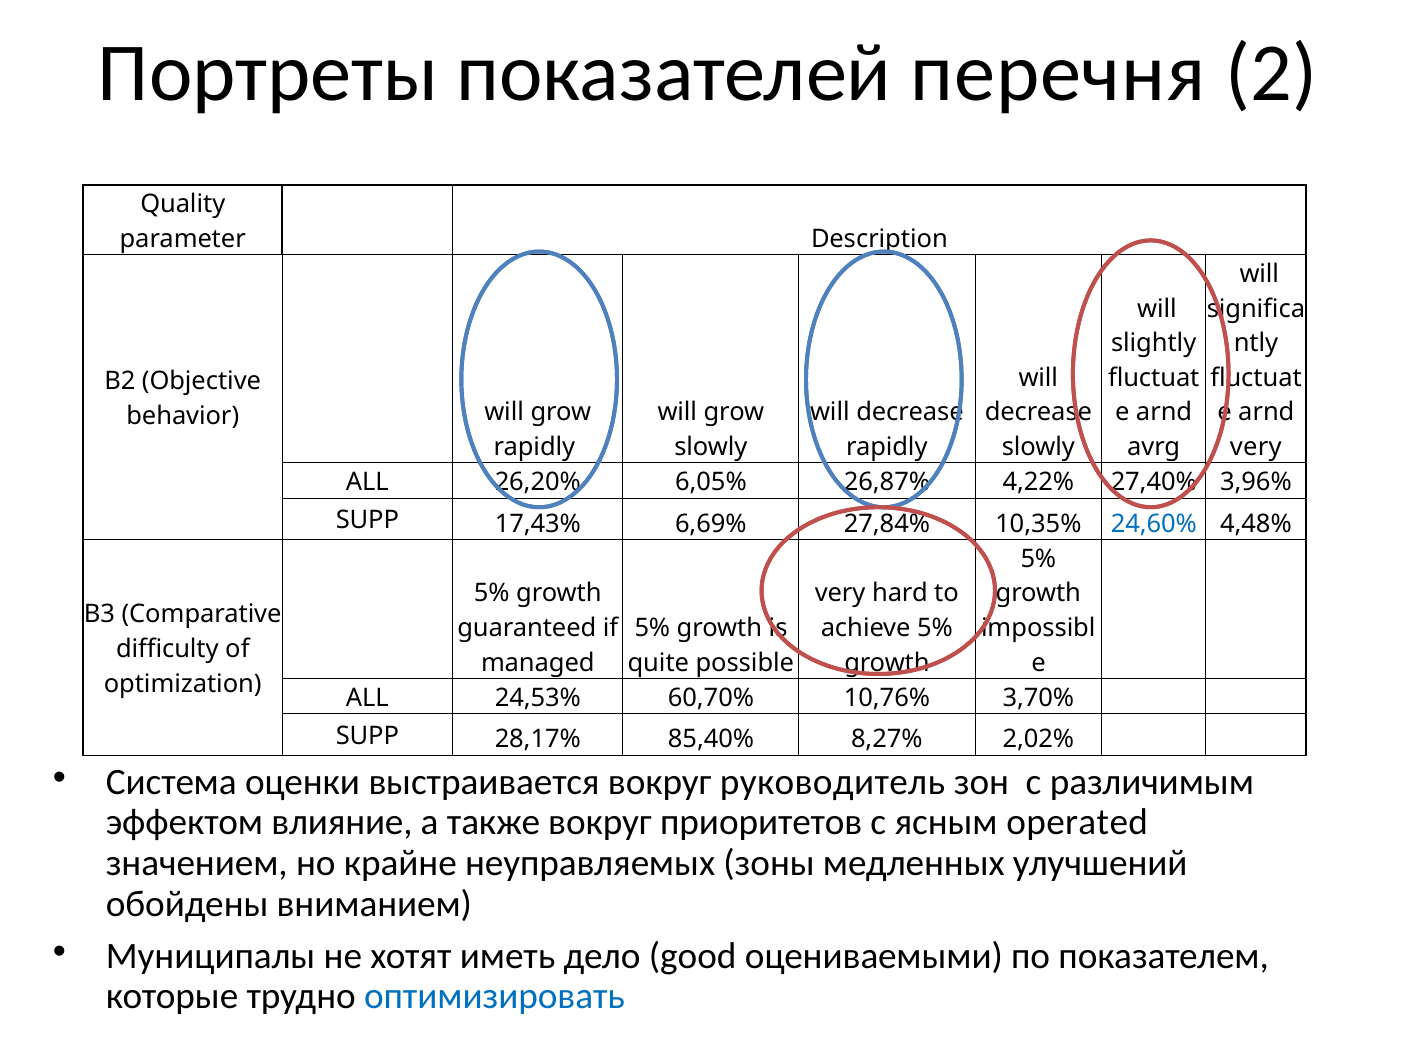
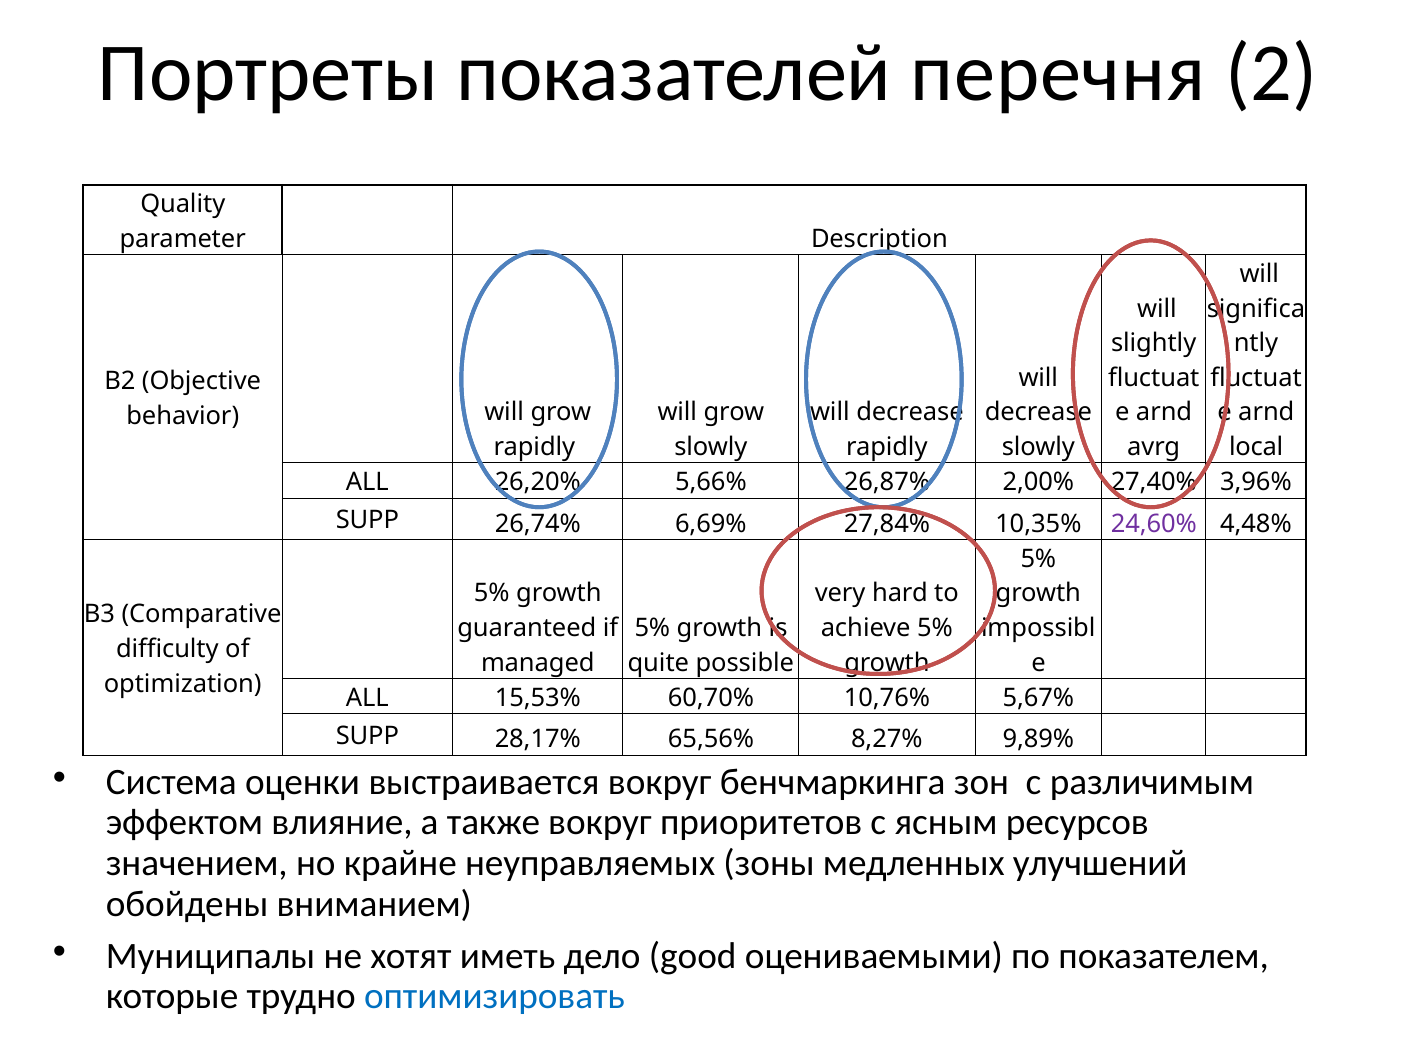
very at (1256, 447): very -> local
6,05%: 6,05% -> 5,66%
4,22%: 4,22% -> 2,00%
17,43%: 17,43% -> 26,74%
24,60% colour: blue -> purple
24,53%: 24,53% -> 15,53%
3,70%: 3,70% -> 5,67%
85,40%: 85,40% -> 65,56%
2,02%: 2,02% -> 9,89%
руководитель: руководитель -> бенчмаркинга
operated: operated -> ресурсов
